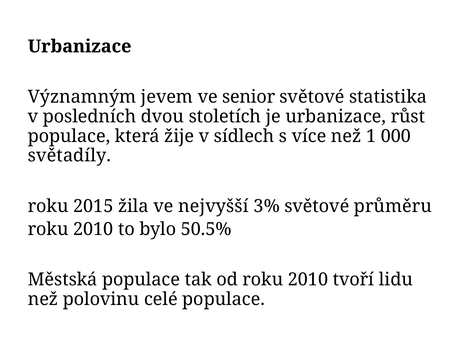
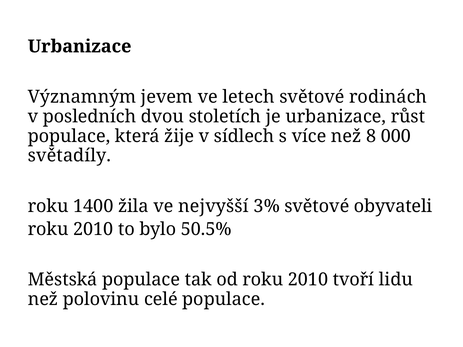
senior: senior -> letech
statistika: statistika -> rodinách
1: 1 -> 8
2015: 2015 -> 1400
průměru: průměru -> obyvateli
